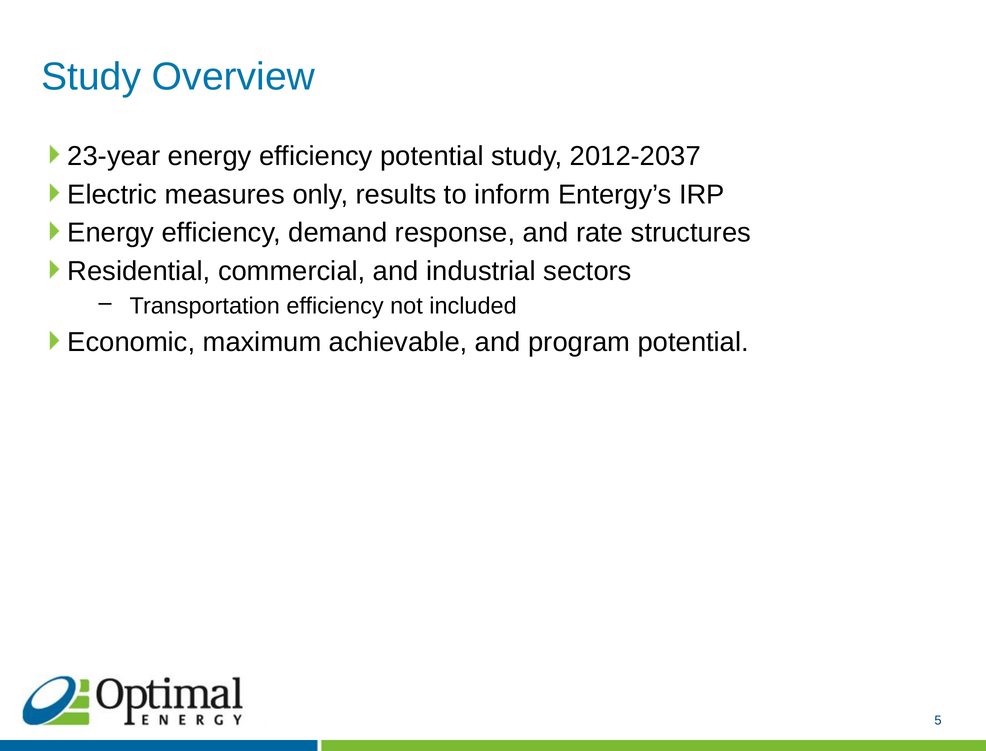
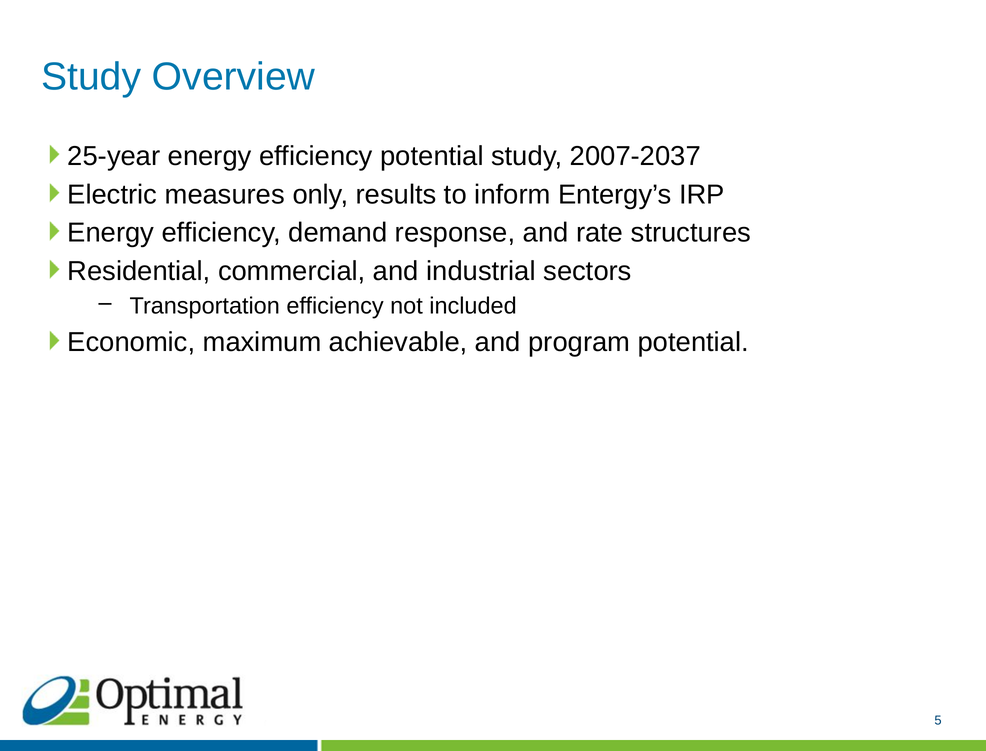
23-year: 23-year -> 25-year
2012-2037: 2012-2037 -> 2007-2037
